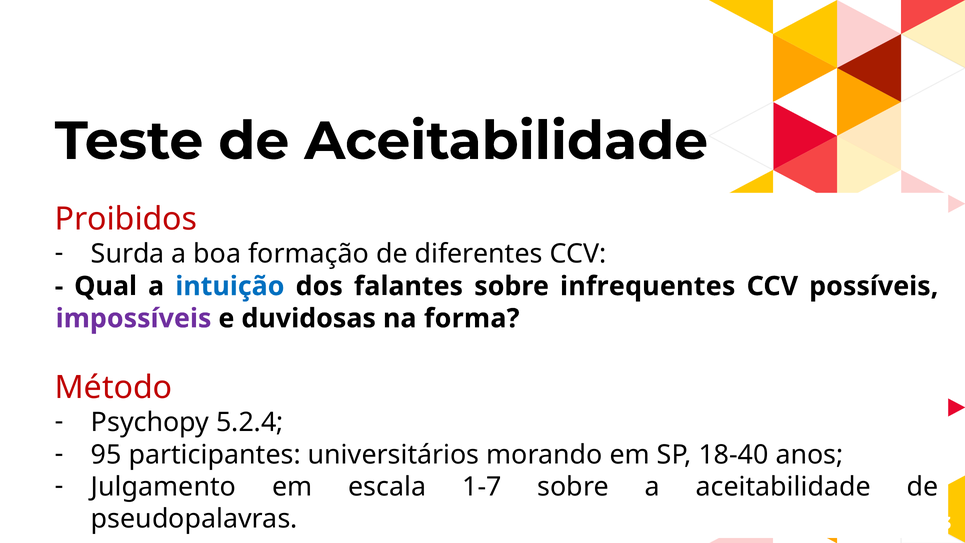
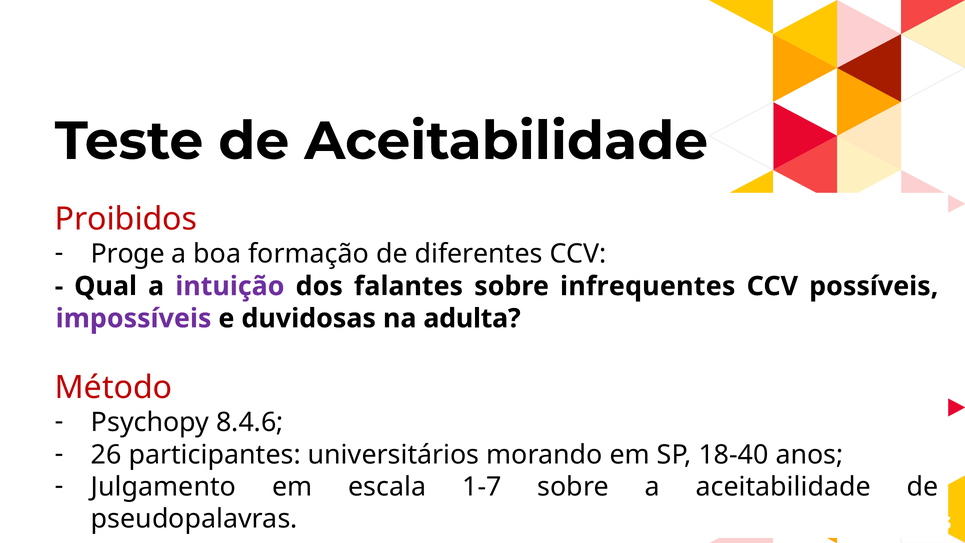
Surda: Surda -> Proge
intuição colour: blue -> purple
forma: forma -> adulta
5.2.4: 5.2.4 -> 8.4.6
95: 95 -> 26
